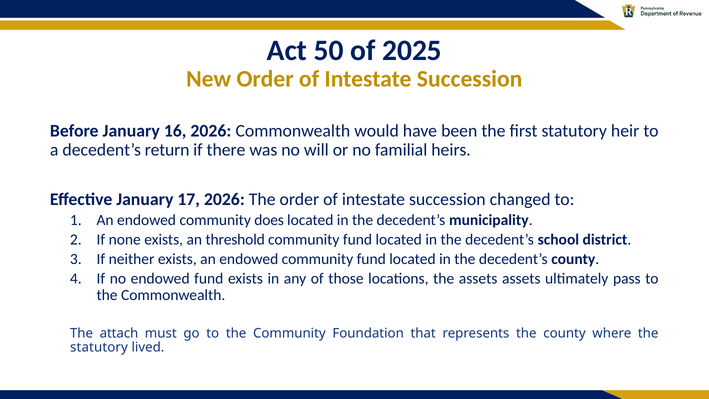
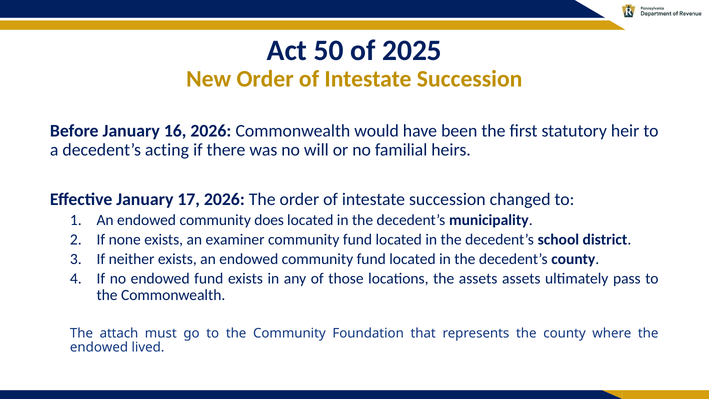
return: return -> acting
threshold: threshold -> examiner
statutory at (99, 347): statutory -> endowed
